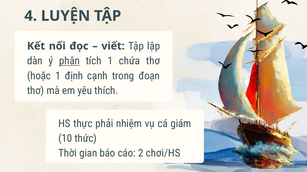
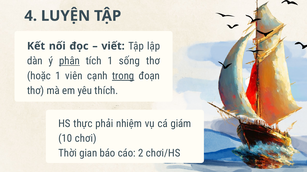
chứa: chứa -> sống
định: định -> viên
trong underline: none -> present
thức: thức -> chơi
